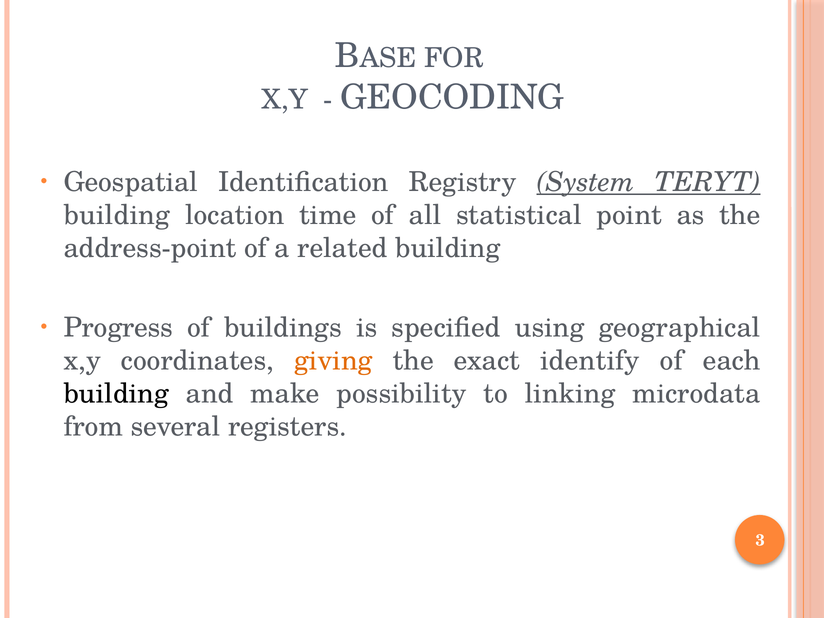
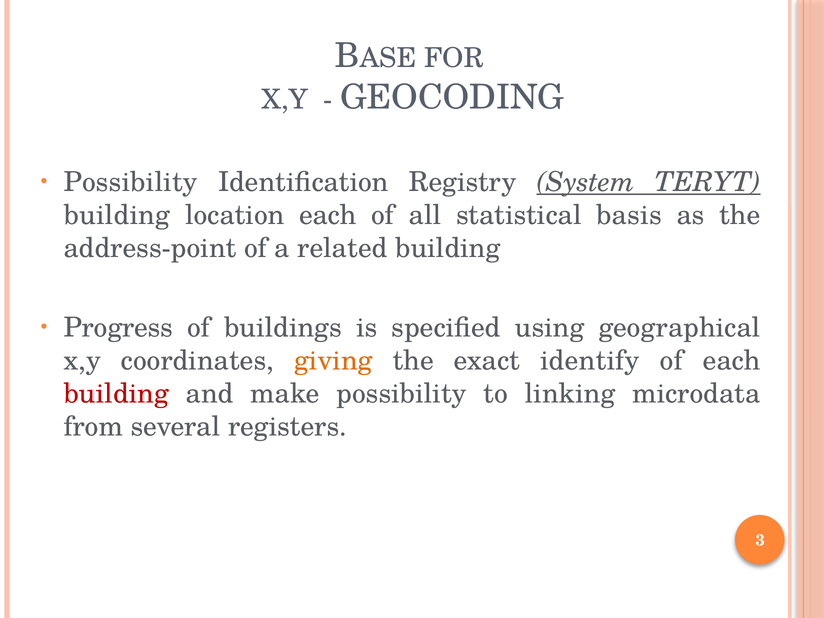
Geospatial at (131, 182): Geospatial -> Possibility
location time: time -> each
point: point -> basis
building at (116, 394) colour: black -> red
